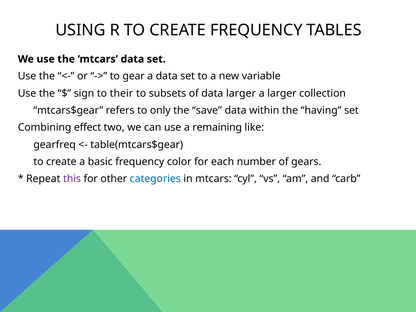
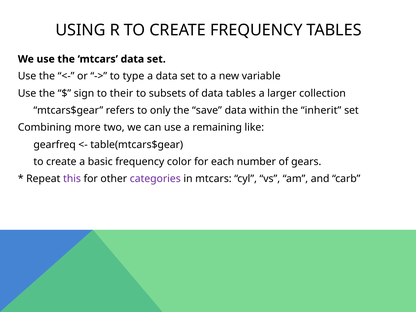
gear: gear -> type
data larger: larger -> tables
having: having -> inherit
effect: effect -> more
categories colour: blue -> purple
